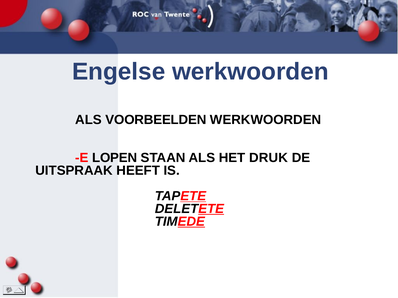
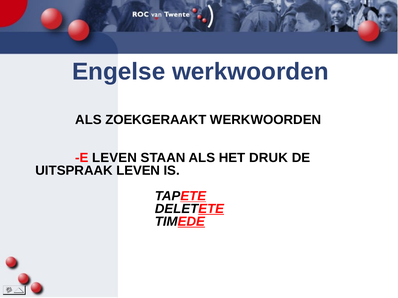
VOORBEELDEN: VOORBEELDEN -> ZOEKGERAAKT
E LOPEN: LOPEN -> LEVEN
UITSPRAAK HEEFT: HEEFT -> LEVEN
